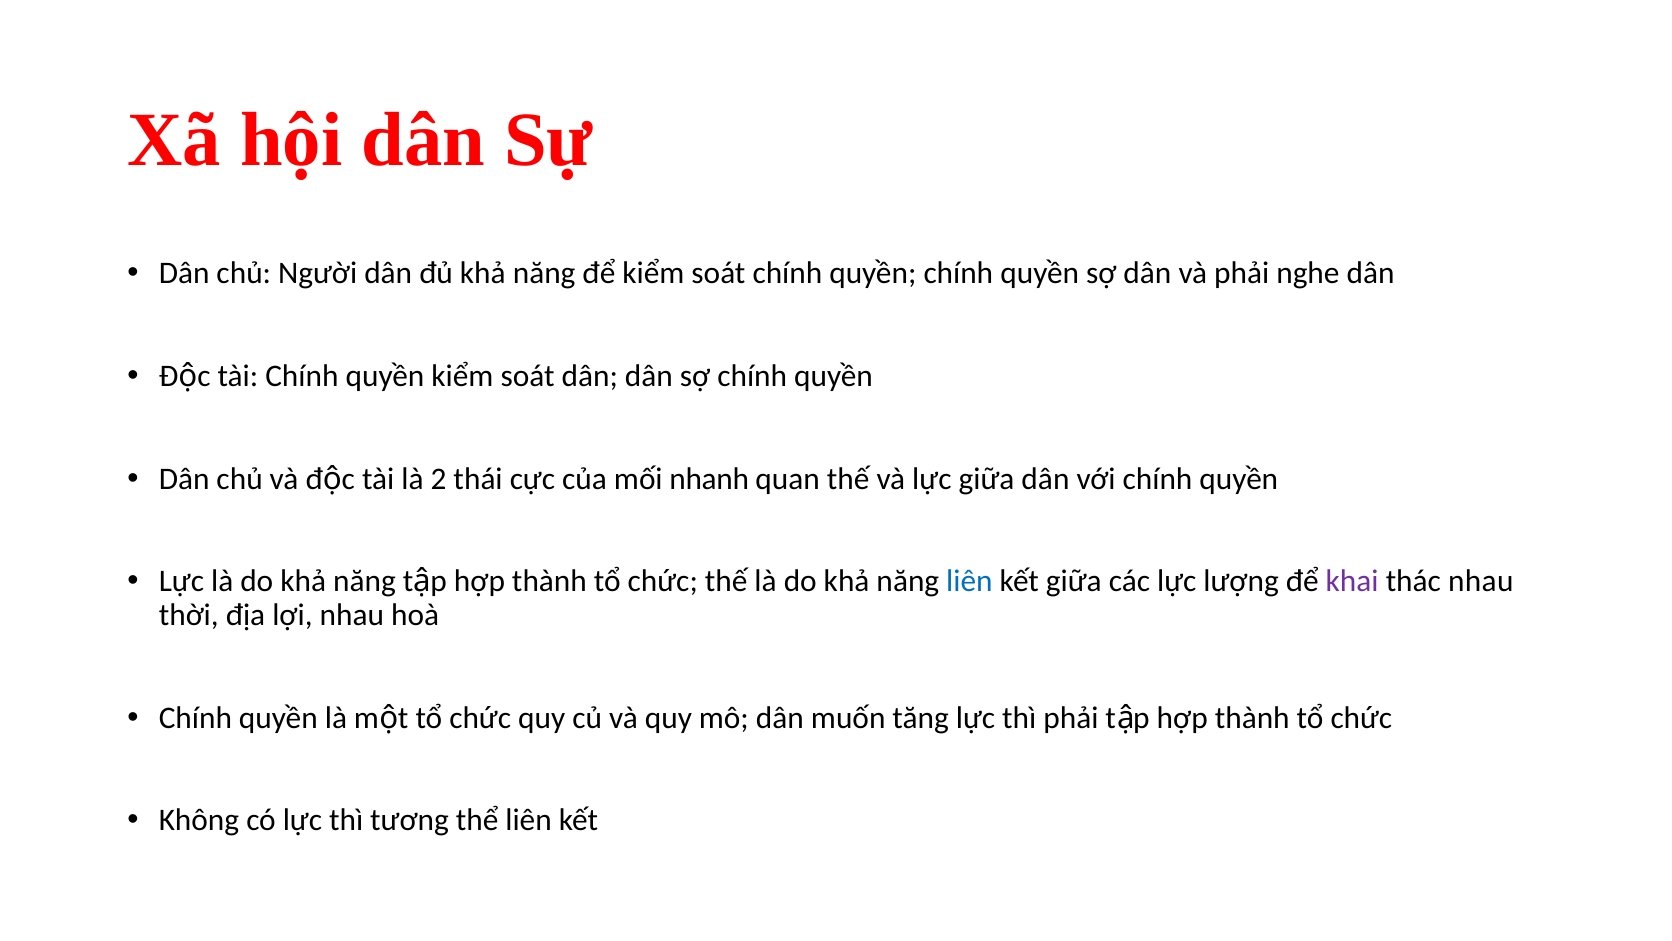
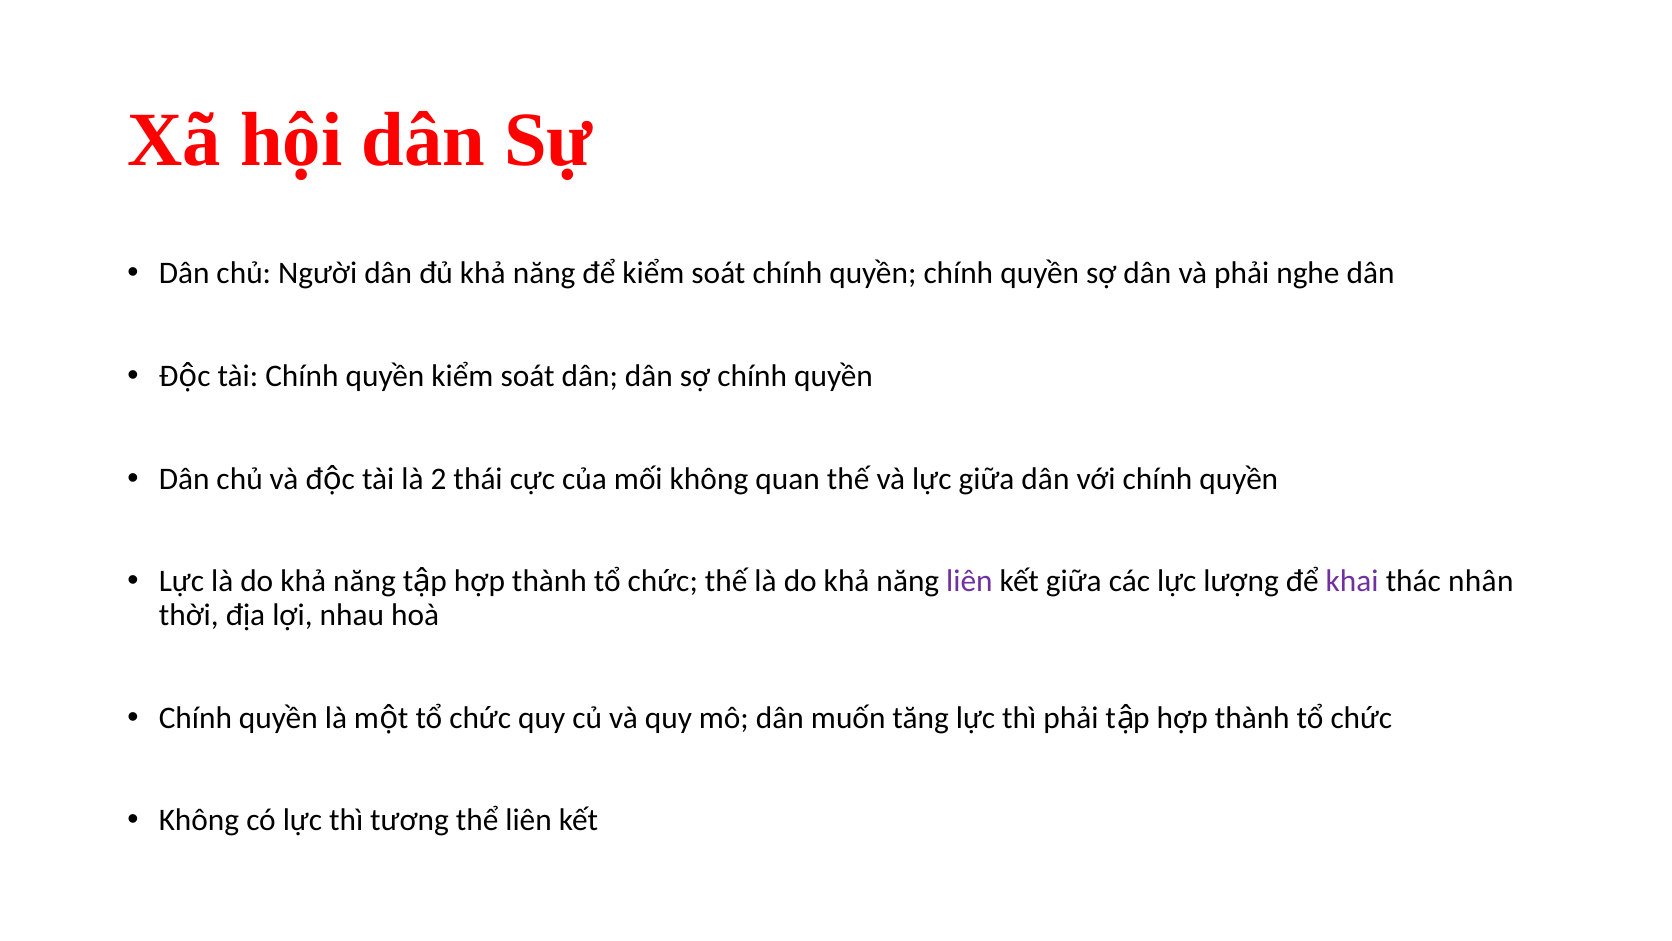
mối nhanh: nhanh -> không
liên at (969, 581) colour: blue -> purple
thác nhau: nhau -> nhân
